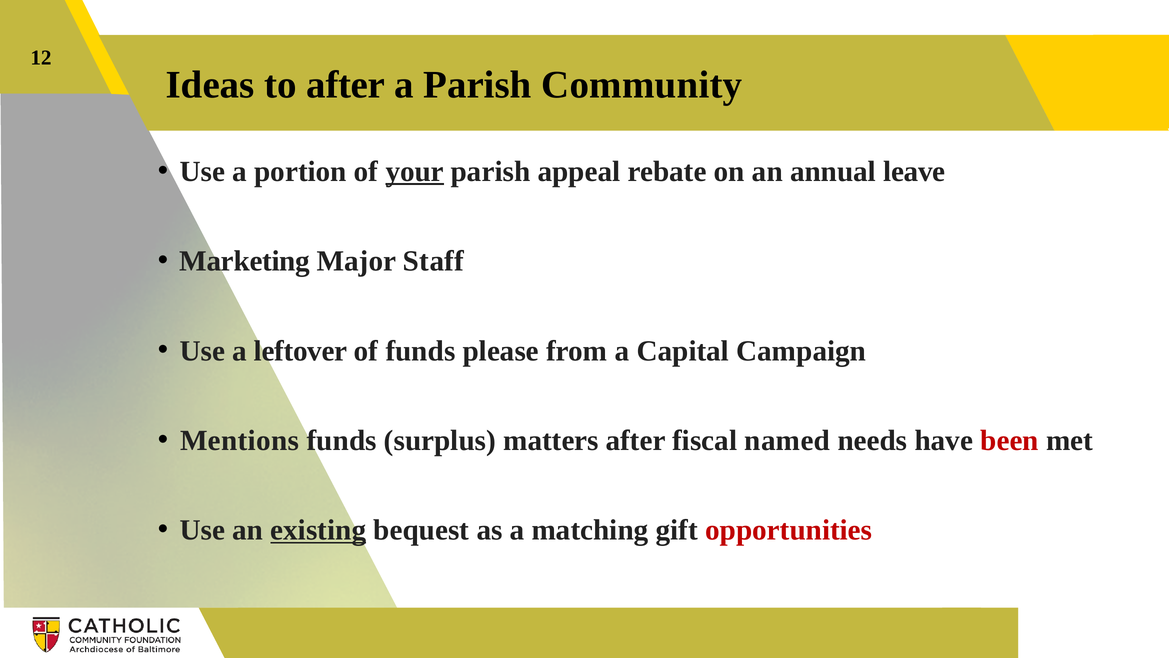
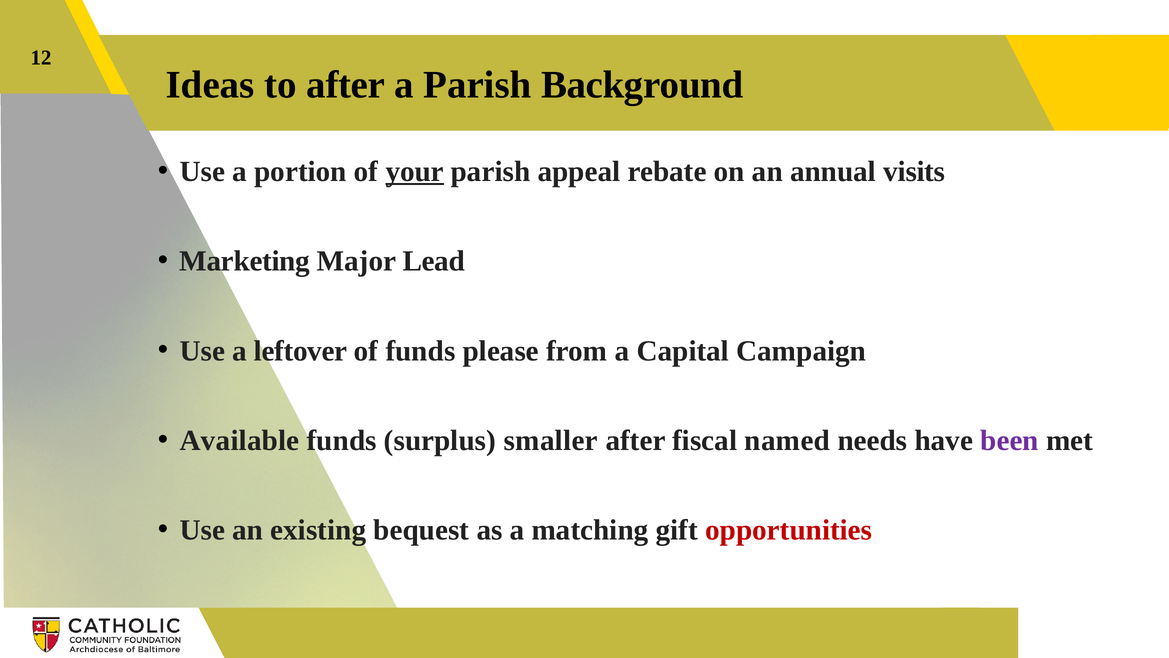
Community: Community -> Background
leave: leave -> visits
Staff: Staff -> Lead
Mentions: Mentions -> Available
matters: matters -> smaller
been colour: red -> purple
existing underline: present -> none
